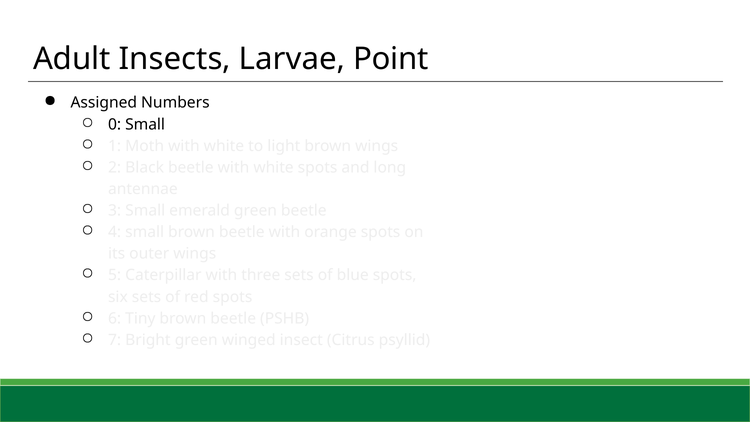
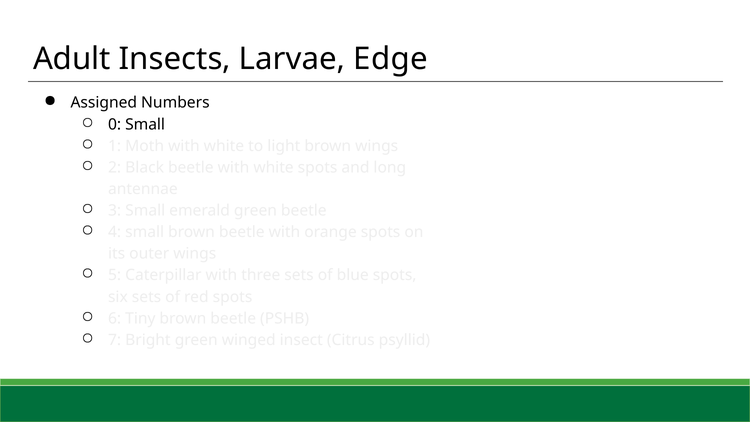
Point: Point -> Edge
